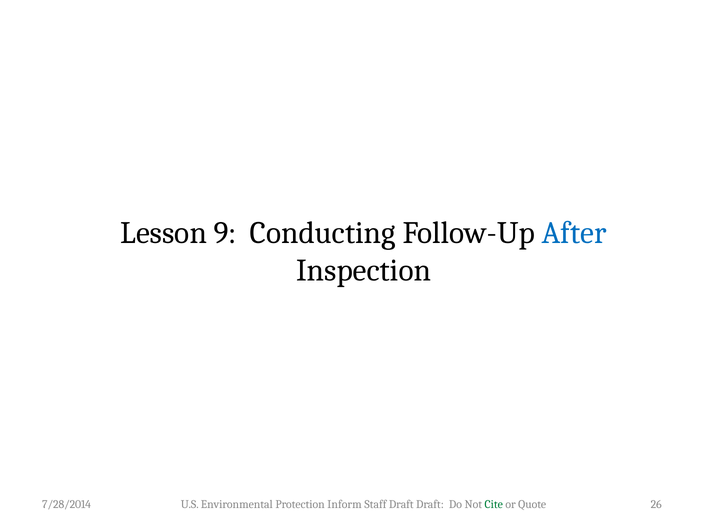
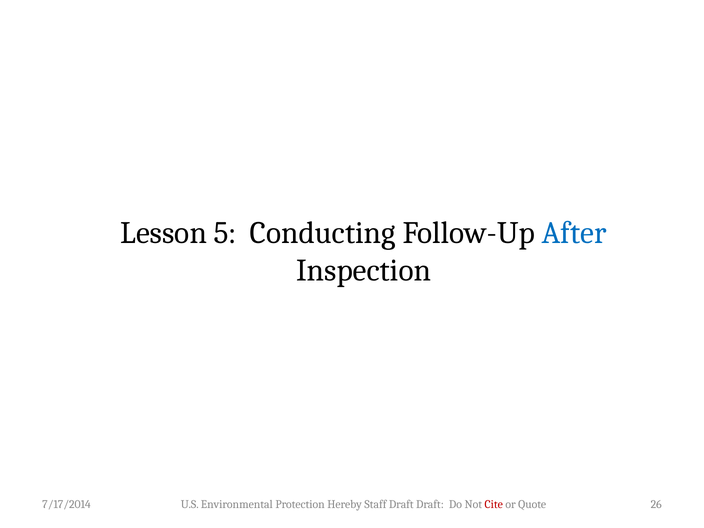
9: 9 -> 5
7/28/2014: 7/28/2014 -> 7/17/2014
Inform: Inform -> Hereby
Cite colour: green -> red
